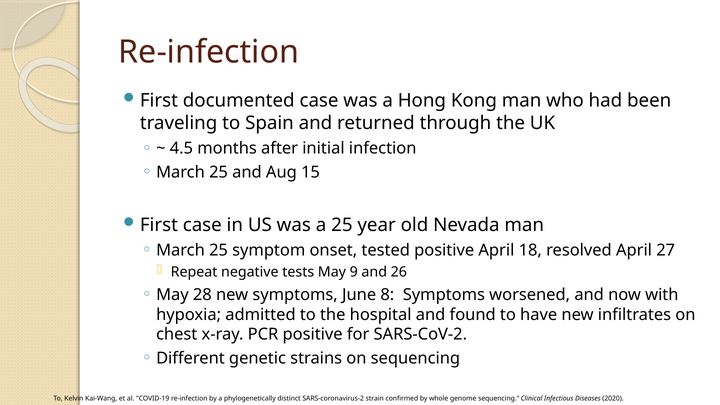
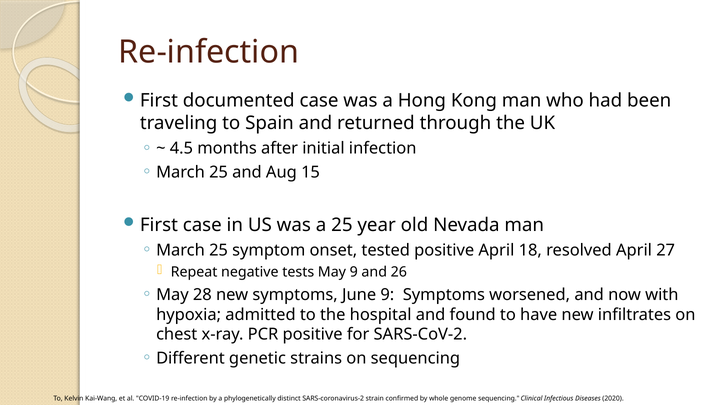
June 8: 8 -> 9
